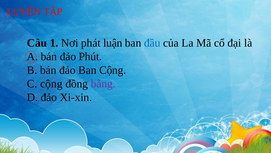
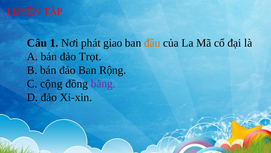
luận: luận -> giao
đầu colour: blue -> orange
Phút: Phút -> Trọt
Ban Cộng: Cộng -> Rộng
